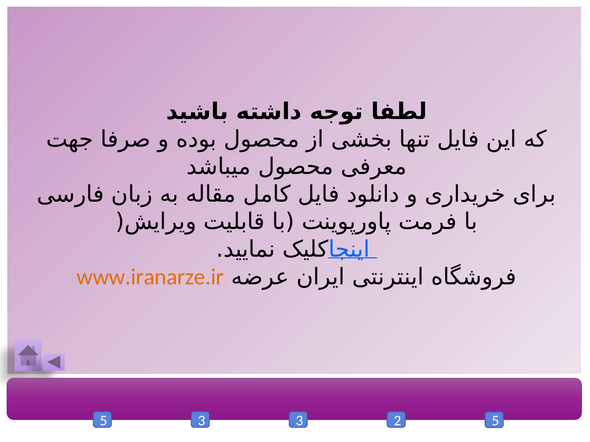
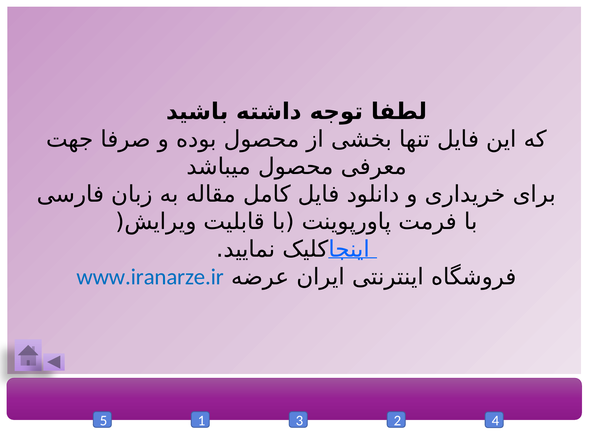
www.iranarze.ir colour: orange -> blue
5 3: 3 -> 1
2 5: 5 -> 4
